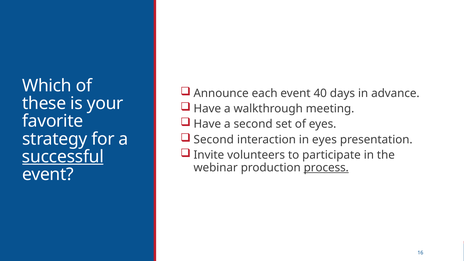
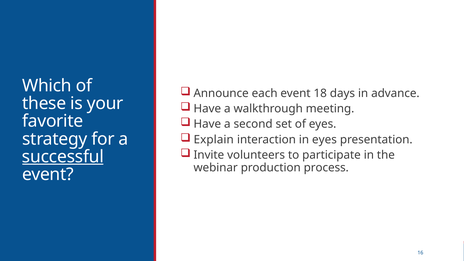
40: 40 -> 18
Second at (214, 140): Second -> Explain
process underline: present -> none
